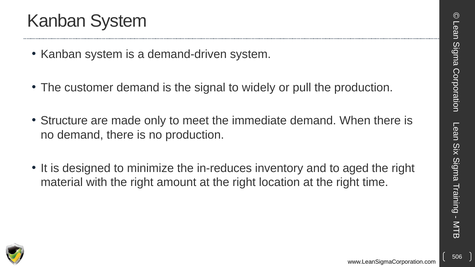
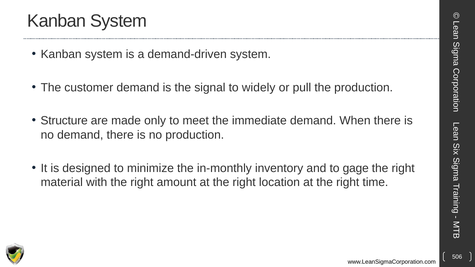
in-reduces: in-reduces -> in-monthly
aged: aged -> gage
